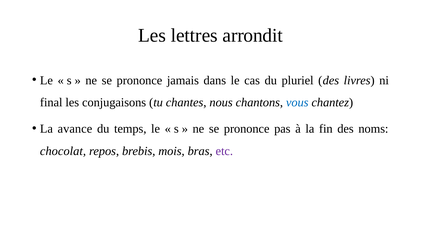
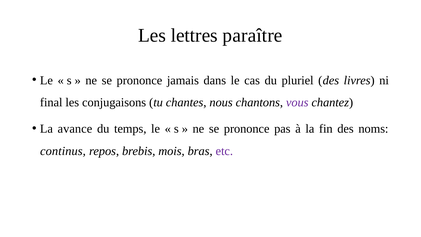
arrondit: arrondit -> paraître
vous colour: blue -> purple
chocolat: chocolat -> continus
